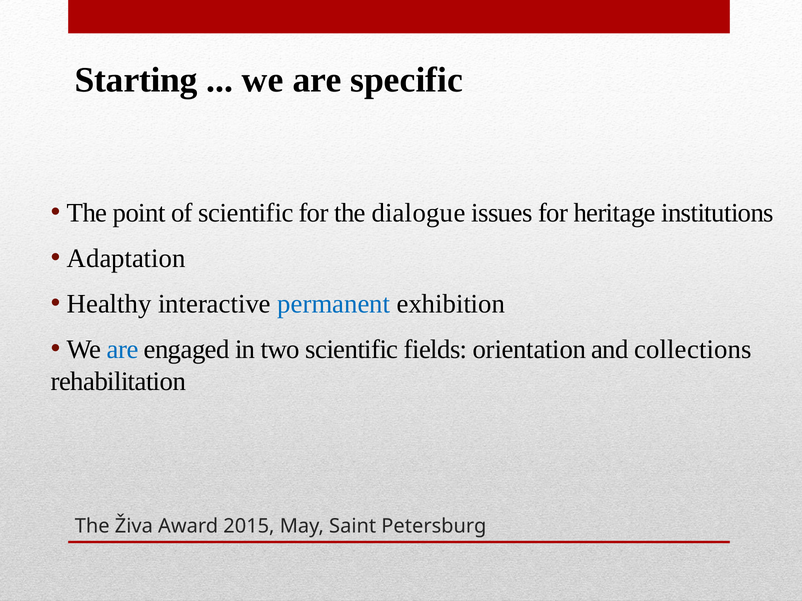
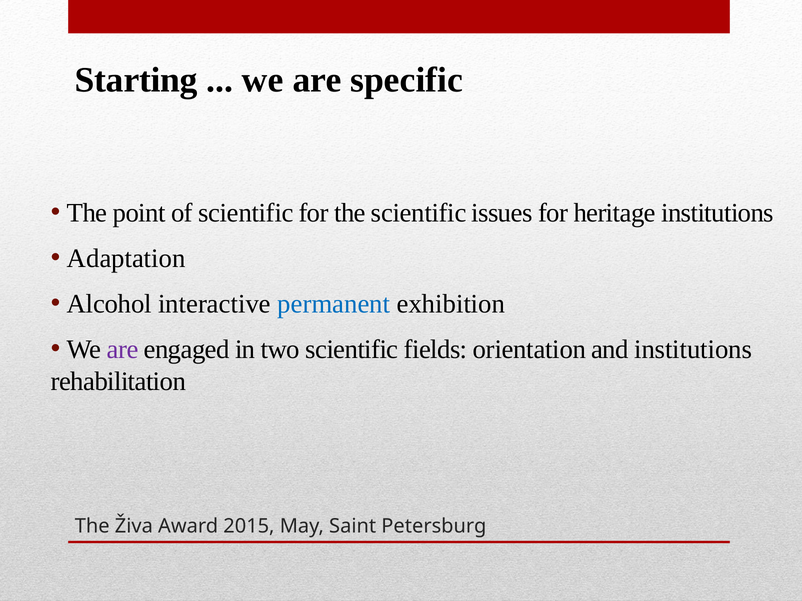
the dialogue: dialogue -> scientific
Healthy: Healthy -> Alcohol
are at (123, 350) colour: blue -> purple
and collections: collections -> institutions
